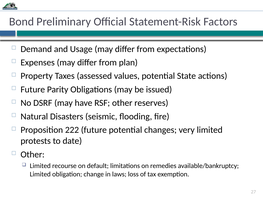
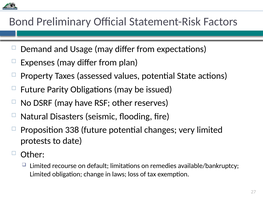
222: 222 -> 338
